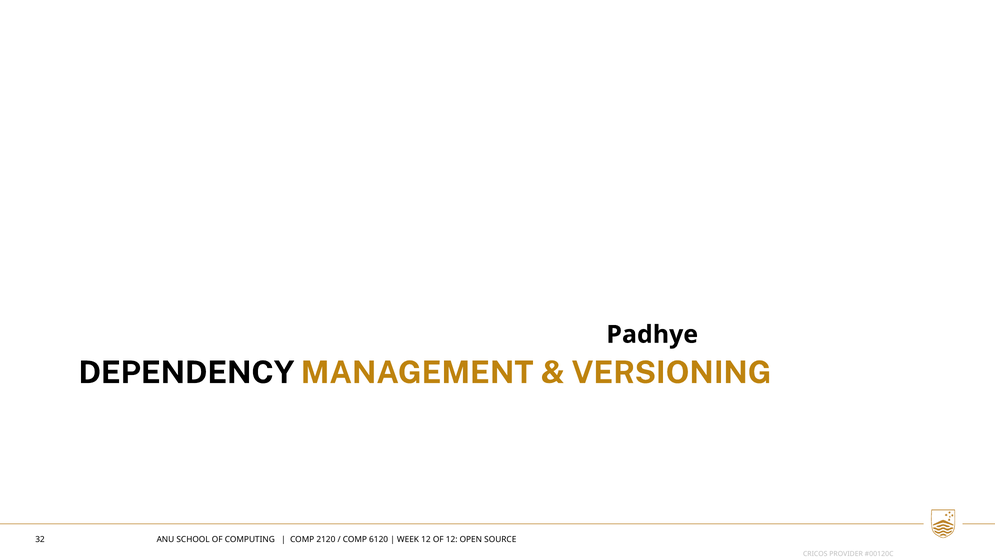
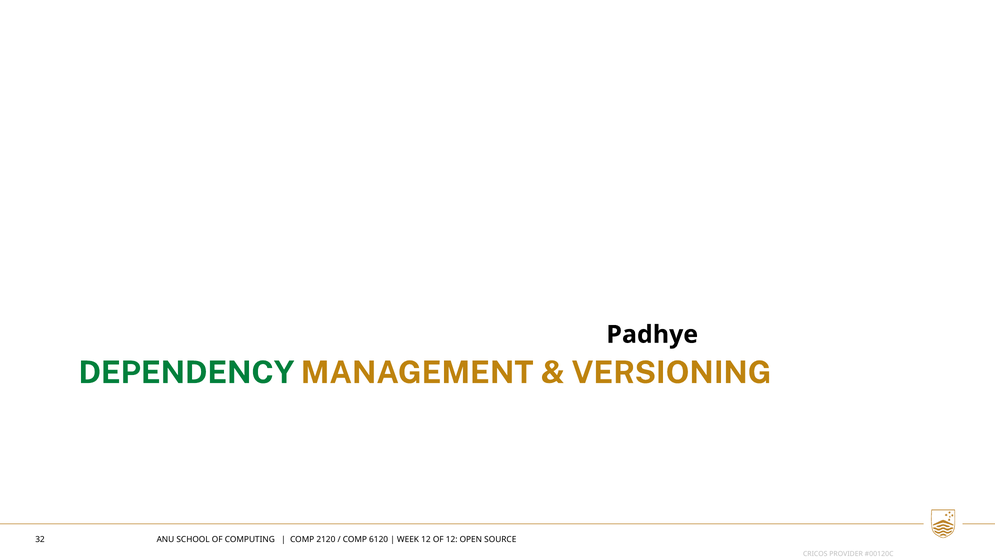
DEPENDENCY colour: black -> green
